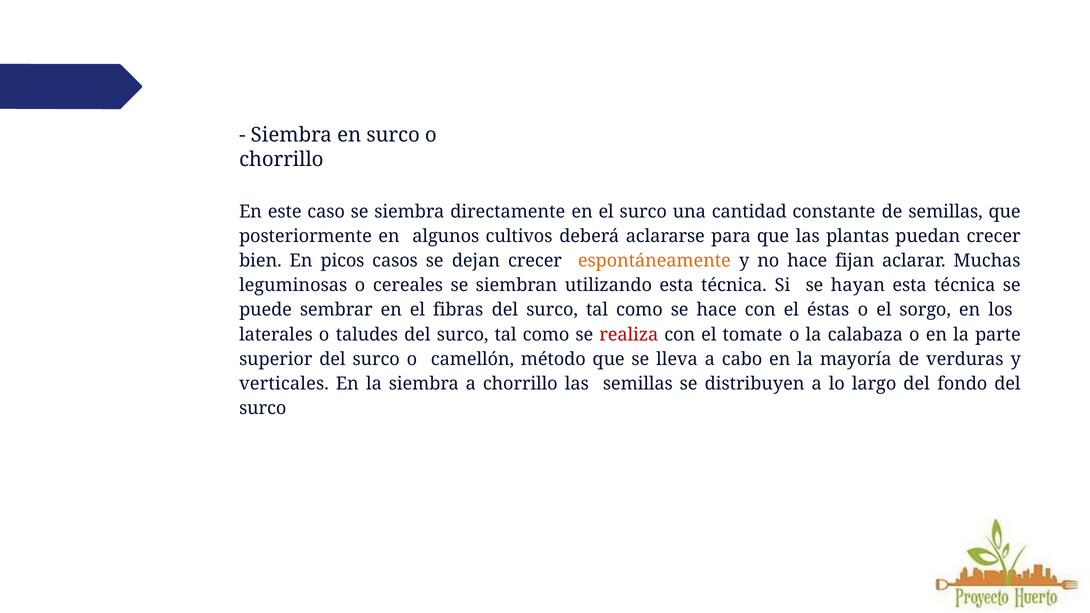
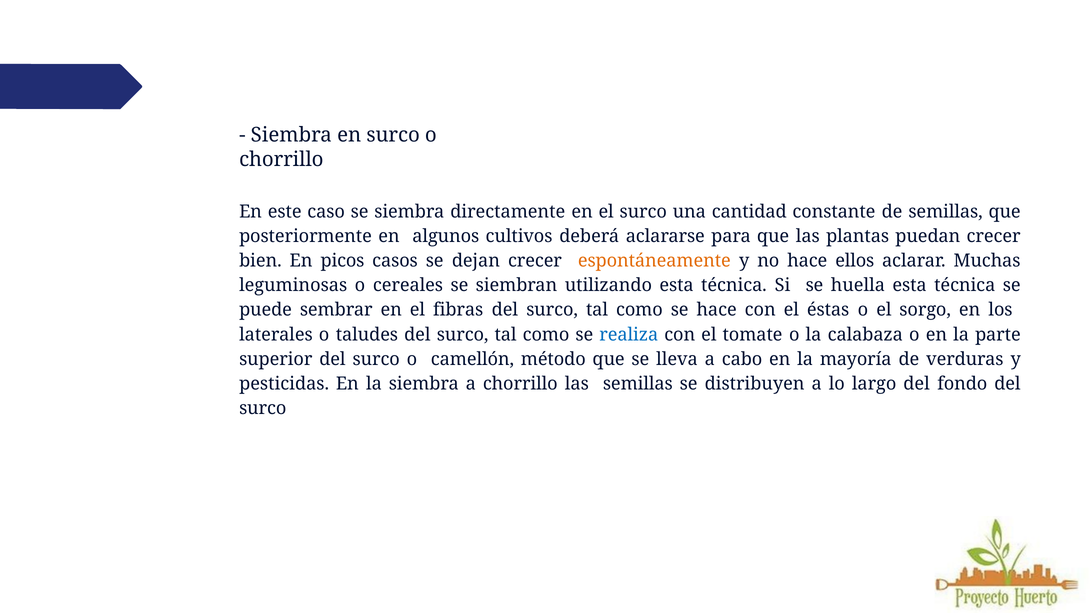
fijan: fijan -> ellos
hayan: hayan -> huella
realiza colour: red -> blue
verticales: verticales -> pesticidas
